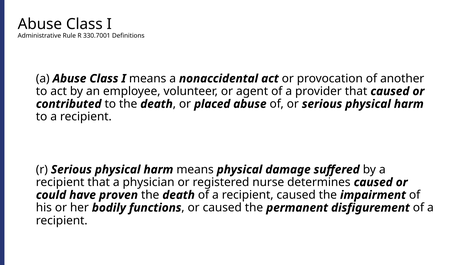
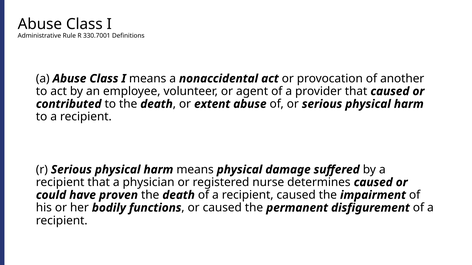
placed: placed -> extent
